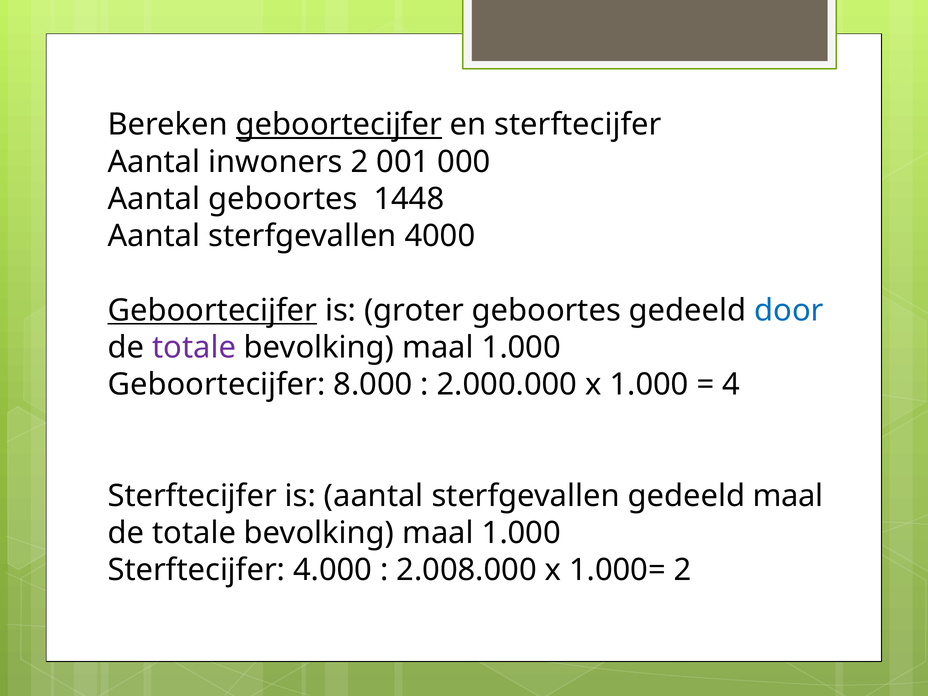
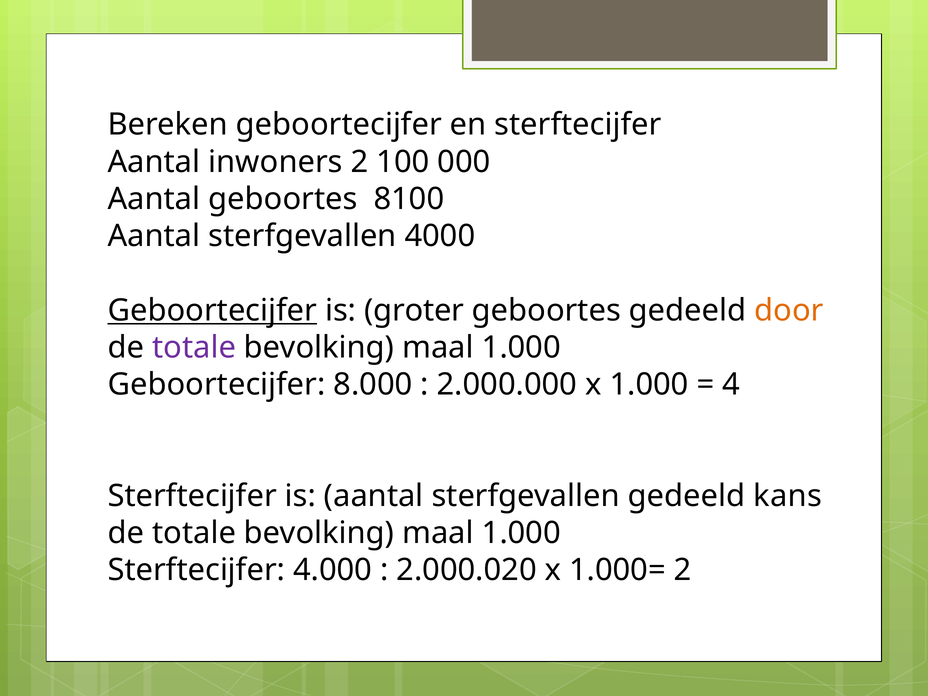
geboortecijfer at (339, 125) underline: present -> none
001: 001 -> 100
1448: 1448 -> 8100
door colour: blue -> orange
gedeeld maal: maal -> kans
2.008.000: 2.008.000 -> 2.000.020
